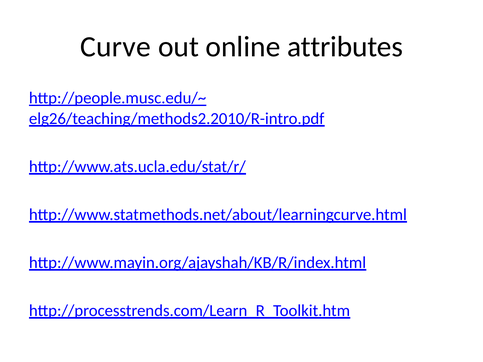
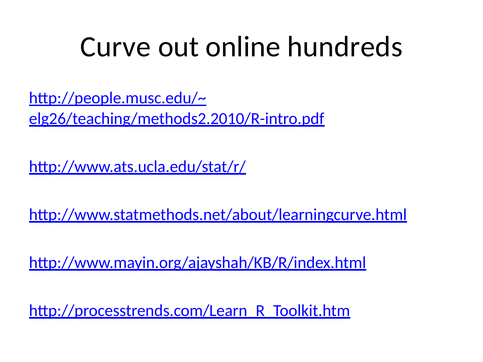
attributes: attributes -> hundreds
